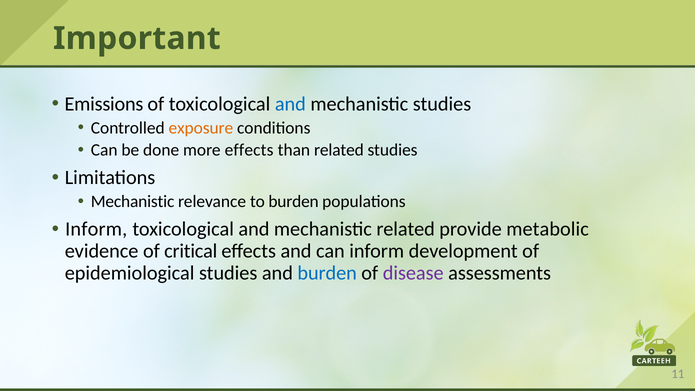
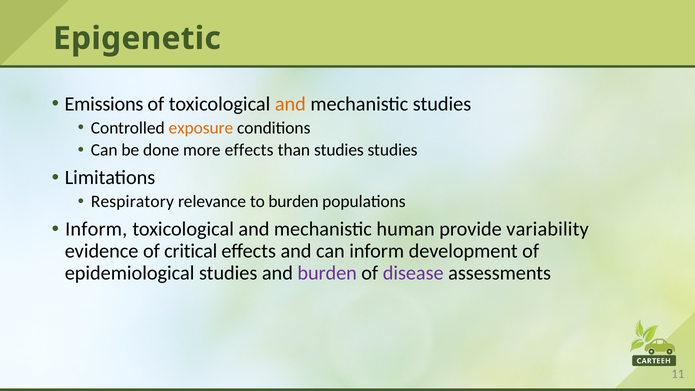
Important: Important -> Epigenetic
and at (290, 104) colour: blue -> orange
than related: related -> studies
Mechanistic at (133, 202): Mechanistic -> Respiratory
mechanistic related: related -> human
metabolic: metabolic -> variability
burden at (327, 273) colour: blue -> purple
